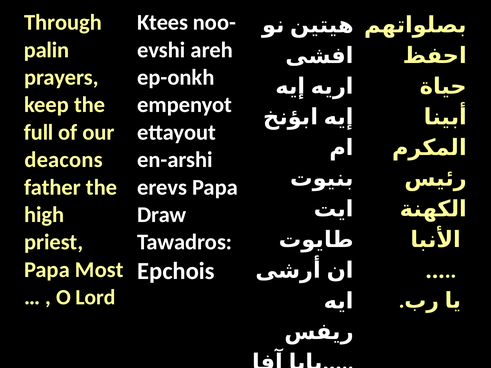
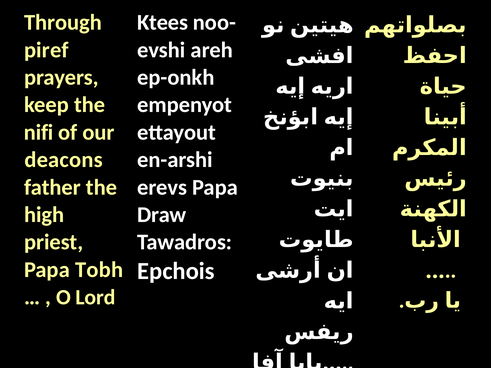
palin: palin -> piref
full: full -> nifi
Most: Most -> Tobh
